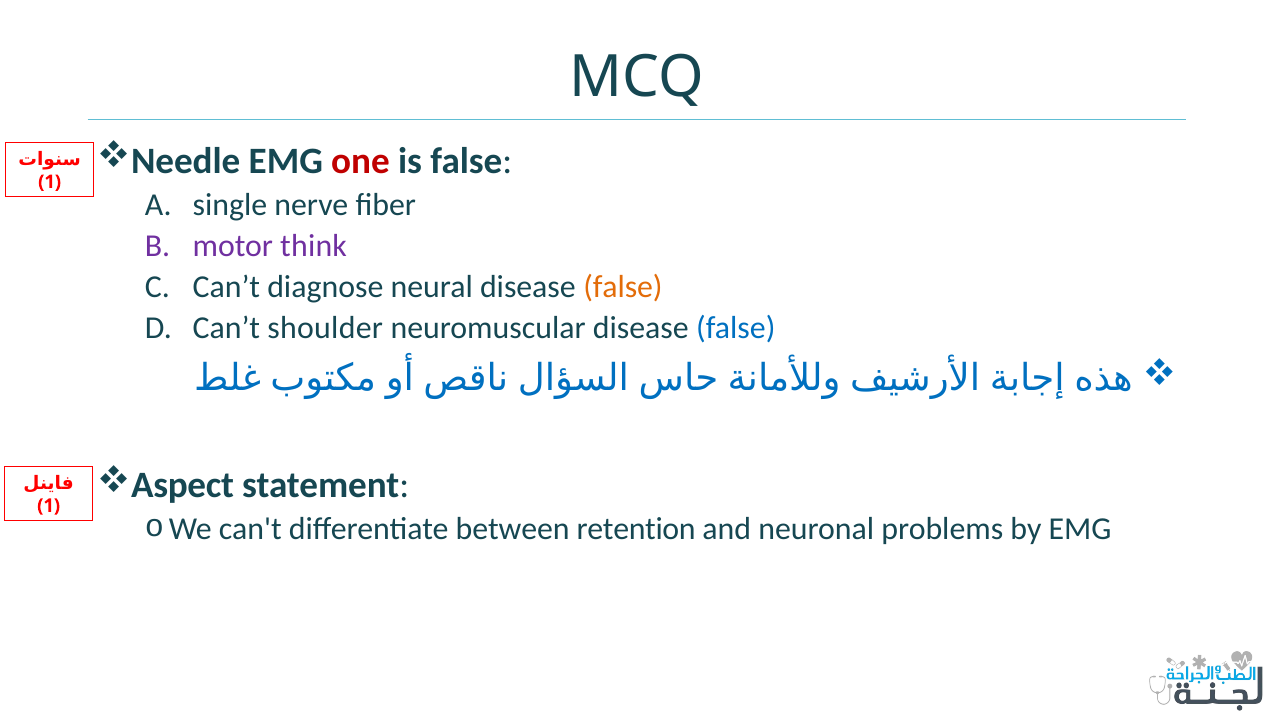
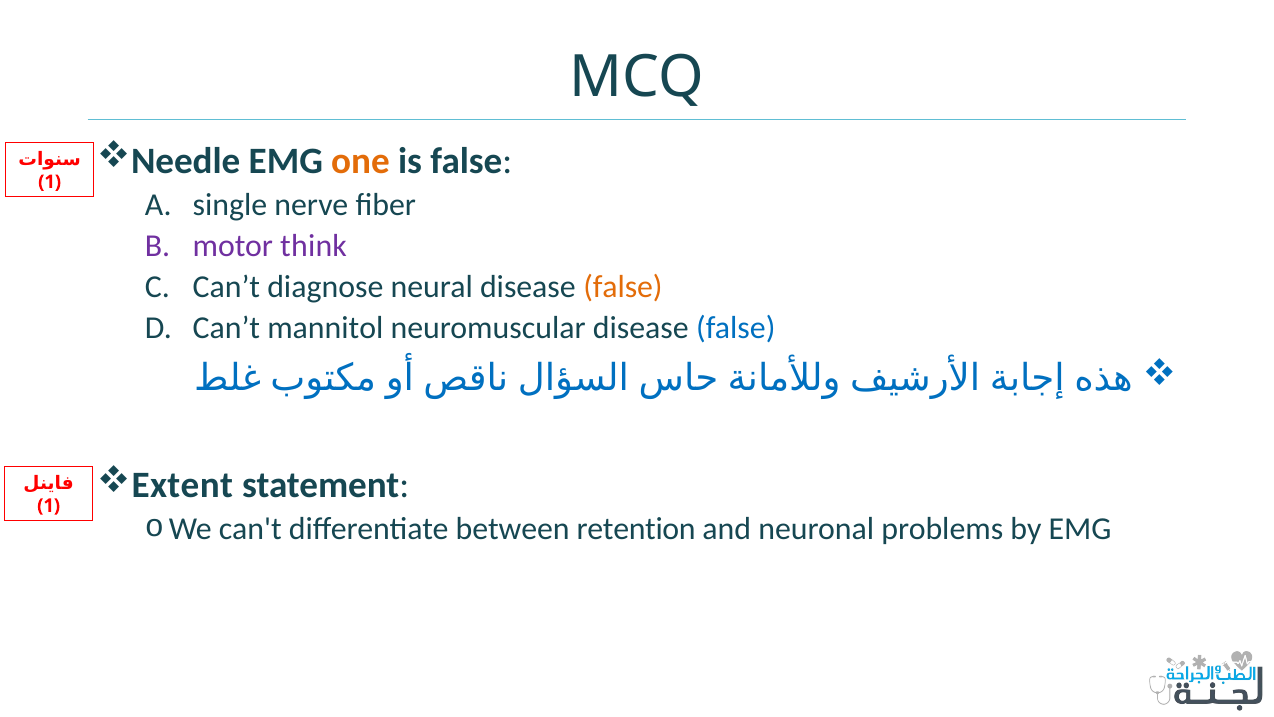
one colour: red -> orange
shoulder: shoulder -> mannitol
Aspect: Aspect -> Extent
